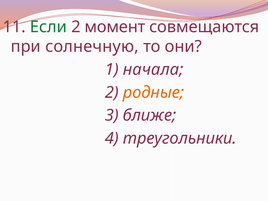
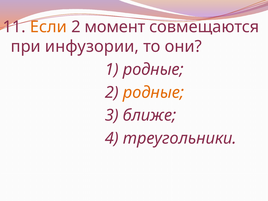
Если colour: green -> orange
солнечную: солнечную -> инфузории
1 начала: начала -> родные
